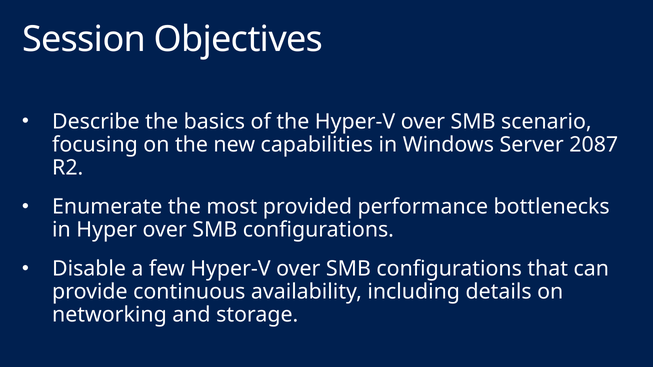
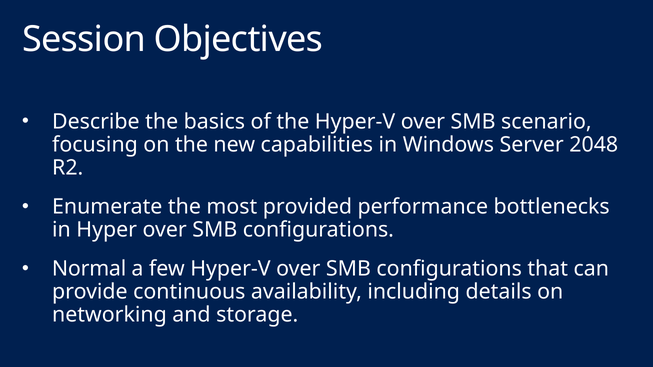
2087: 2087 -> 2048
Disable: Disable -> Normal
